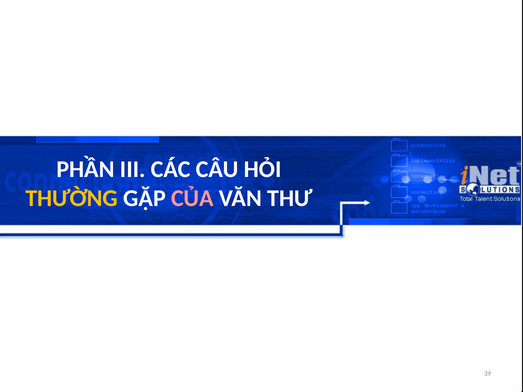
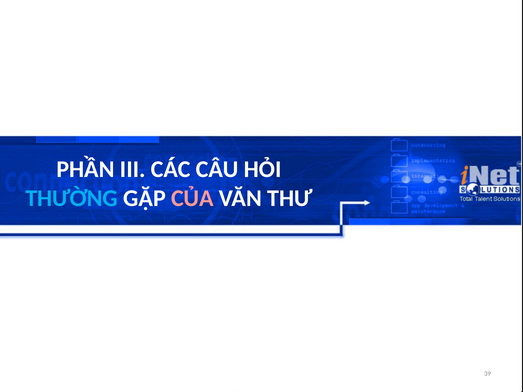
THƯỜNG colour: yellow -> light blue
